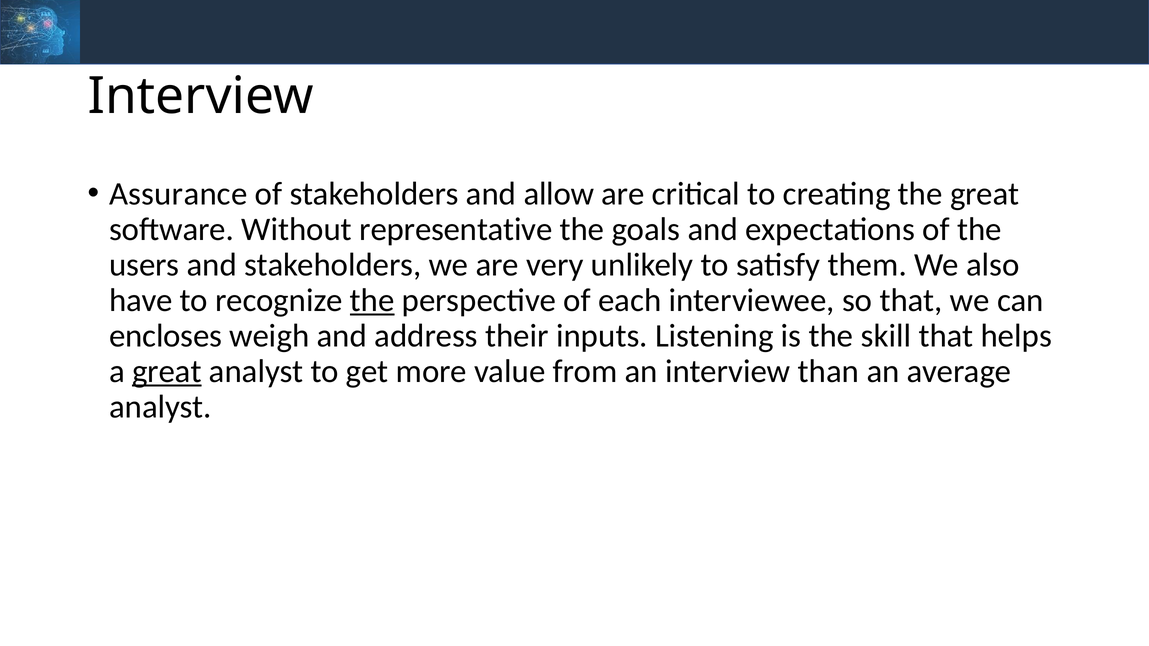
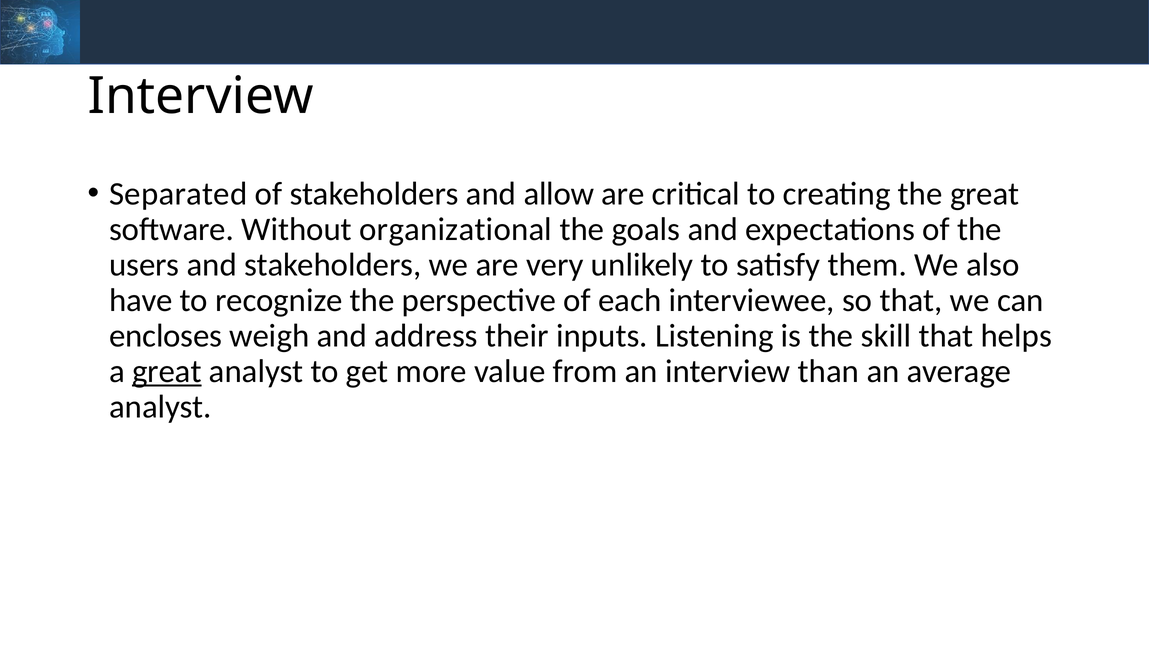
Assurance: Assurance -> Separated
representative: representative -> organizational
the at (372, 300) underline: present -> none
